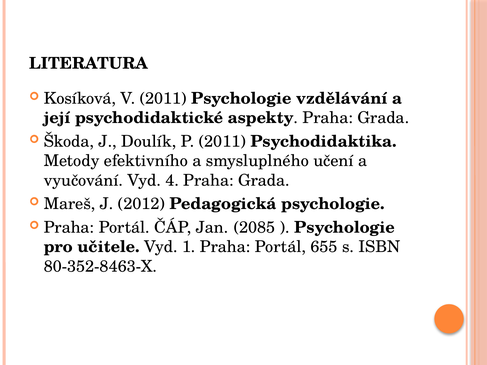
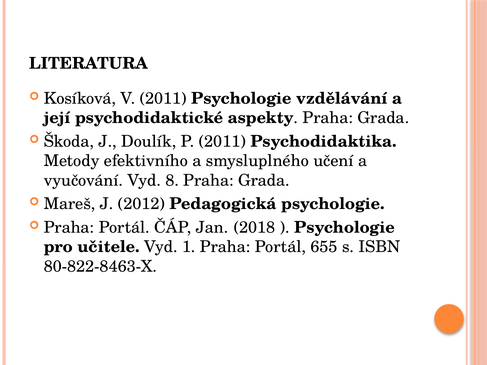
4: 4 -> 8
2085: 2085 -> 2018
80-352-8463-X: 80-352-8463-X -> 80-822-8463-X
